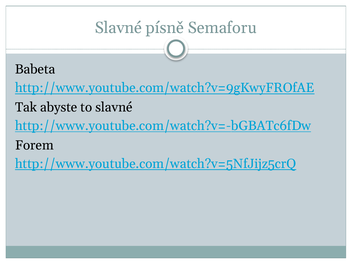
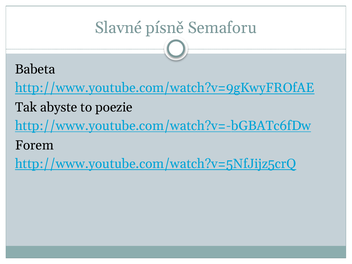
to slavné: slavné -> poezie
